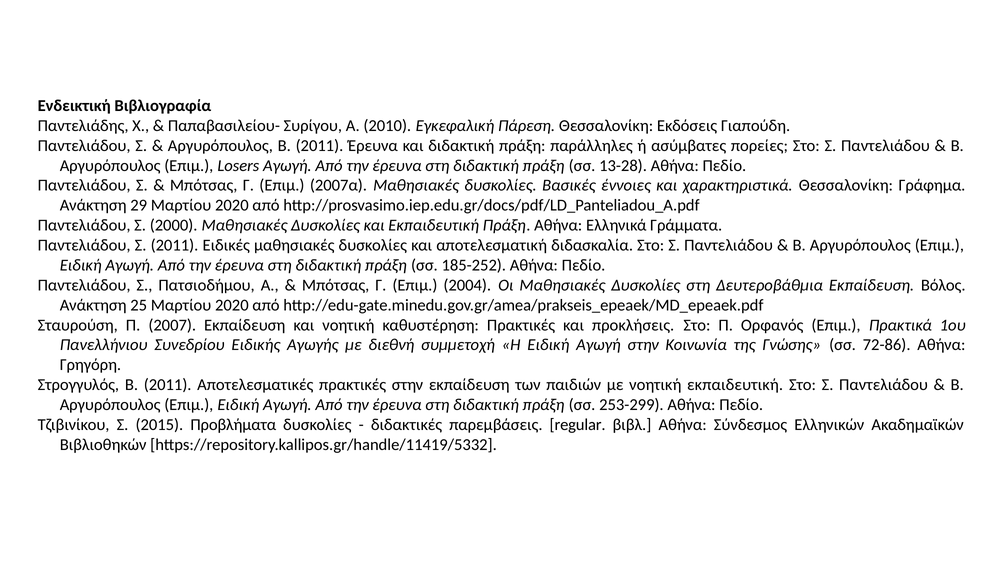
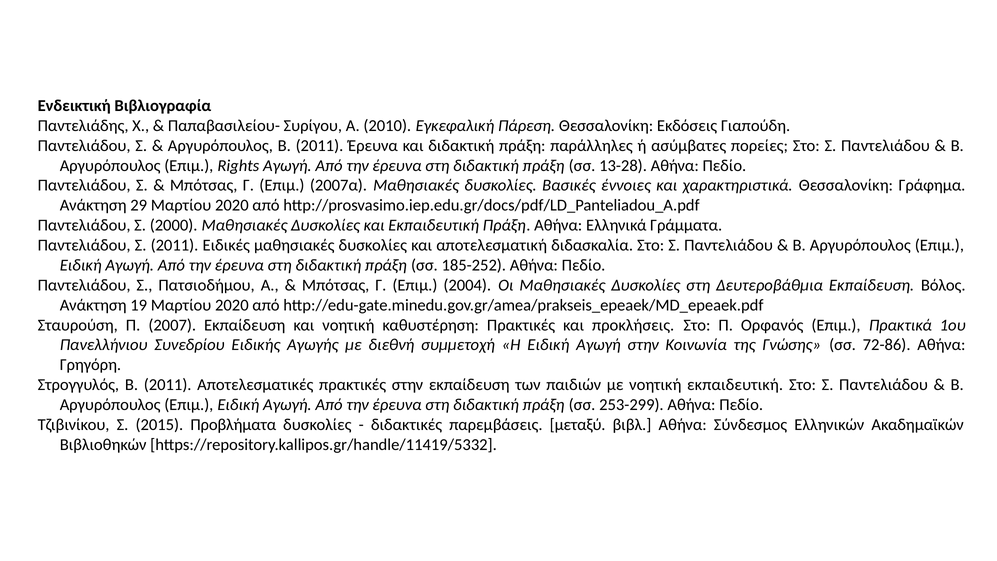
Losers: Losers -> Rights
25: 25 -> 19
regular: regular -> μεταξύ
